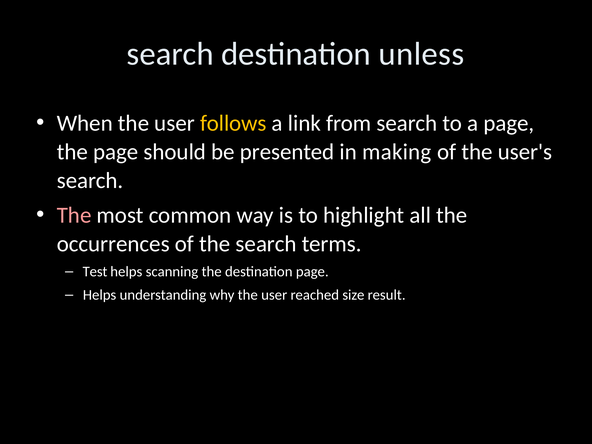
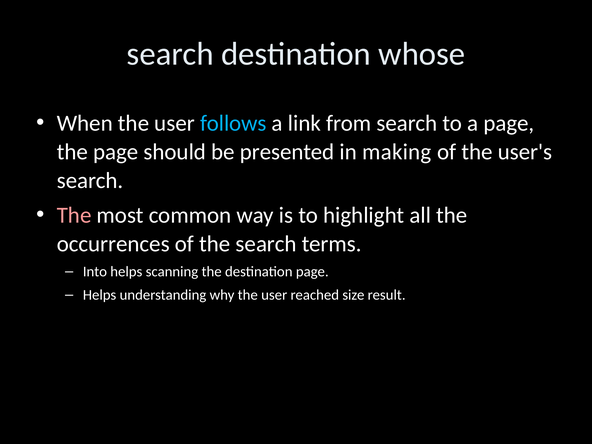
unless: unless -> whose
follows colour: yellow -> light blue
Test: Test -> Into
